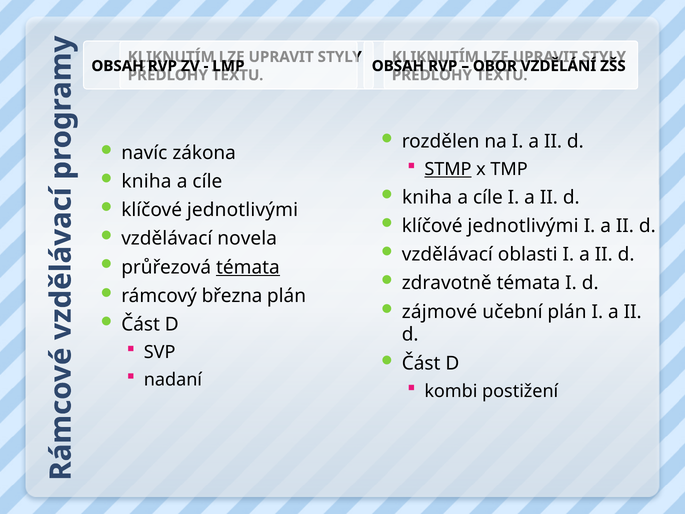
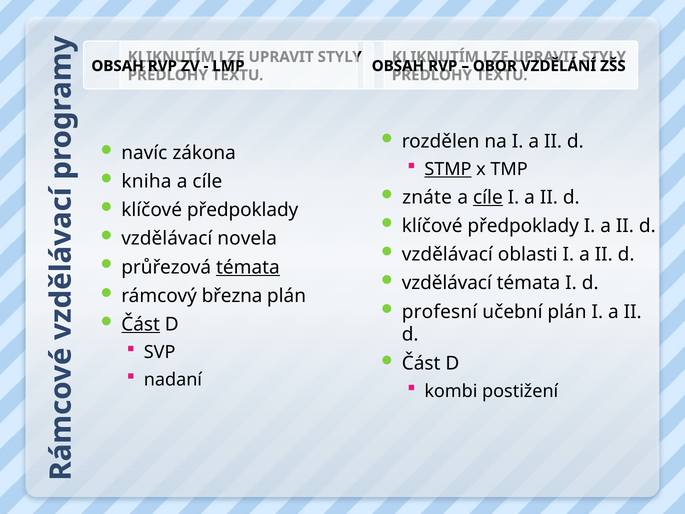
kniha at (427, 197): kniha -> znáte
cíle at (488, 197) underline: none -> present
jednotlivými at (242, 210): jednotlivými -> předpoklady
jednotlivými at (523, 226): jednotlivými -> předpoklady
zdravotně at (447, 283): zdravotně -> vzdělávací
zájmové: zájmové -> profesní
Část at (141, 324) underline: none -> present
